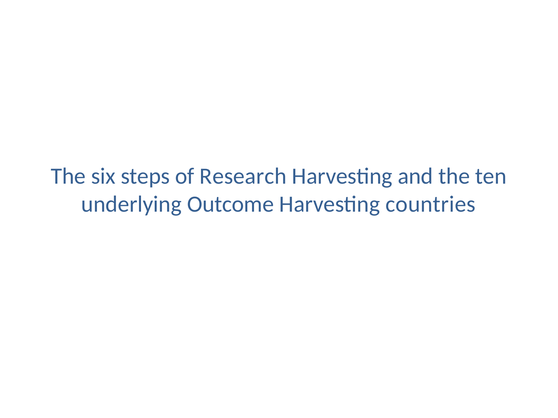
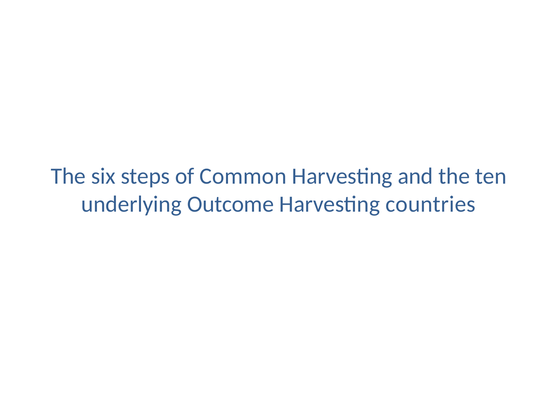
Research: Research -> Common
